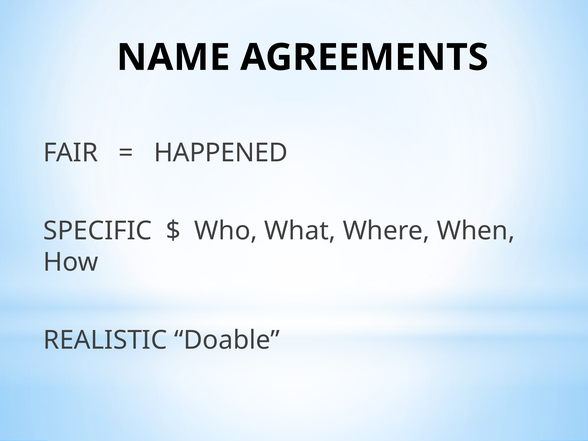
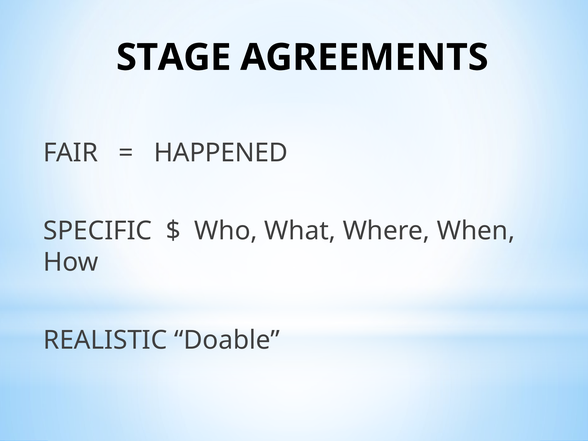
NAME: NAME -> STAGE
